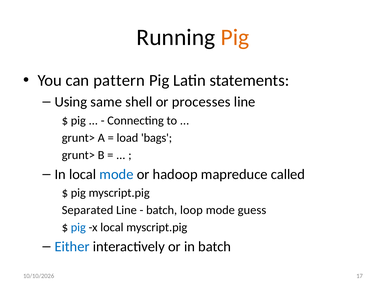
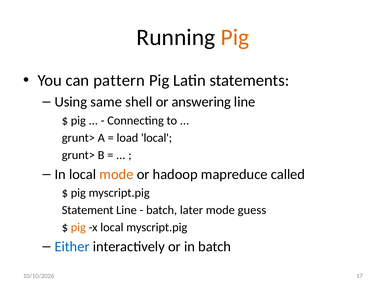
processes: processes -> answering
load bags: bags -> local
mode at (116, 175) colour: blue -> orange
Separated: Separated -> Statement
loop: loop -> later
pig at (78, 228) colour: blue -> orange
